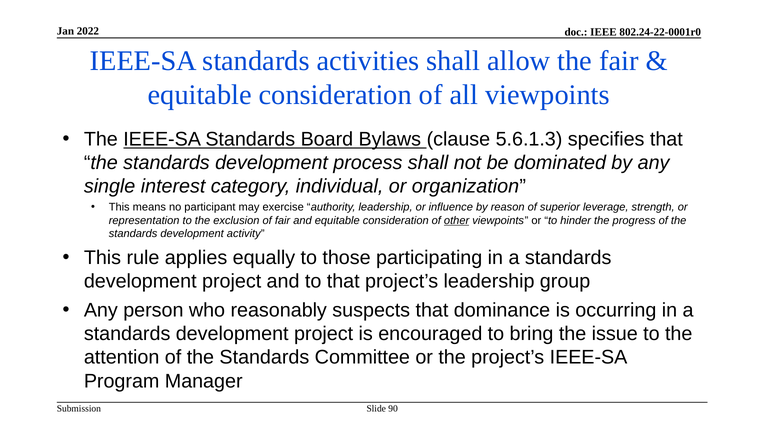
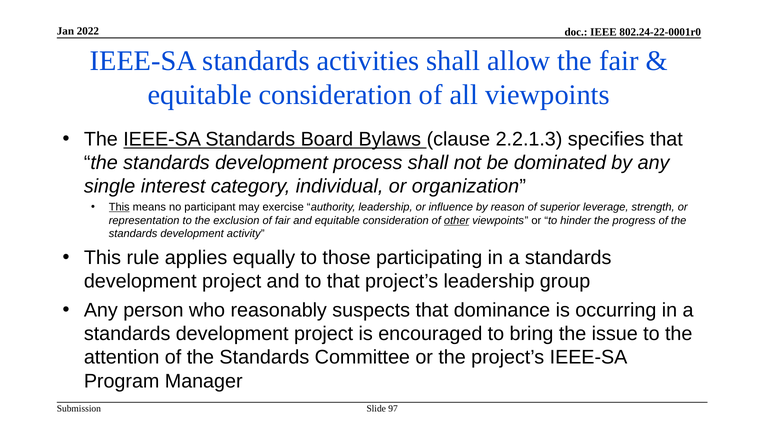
5.6.1.3: 5.6.1.3 -> 2.2.1.3
This at (119, 207) underline: none -> present
90: 90 -> 97
